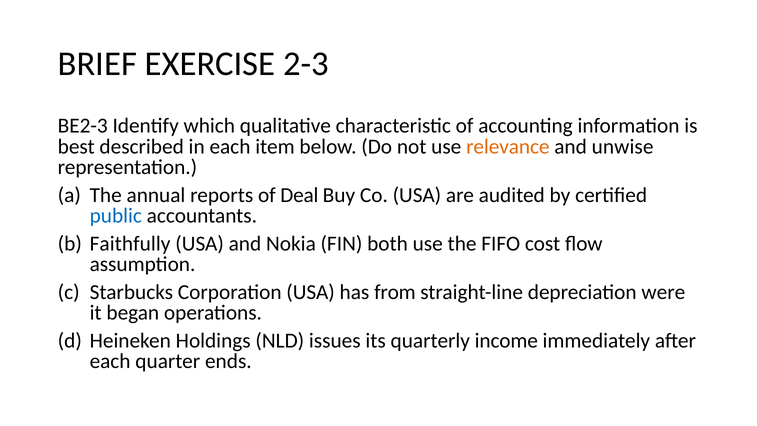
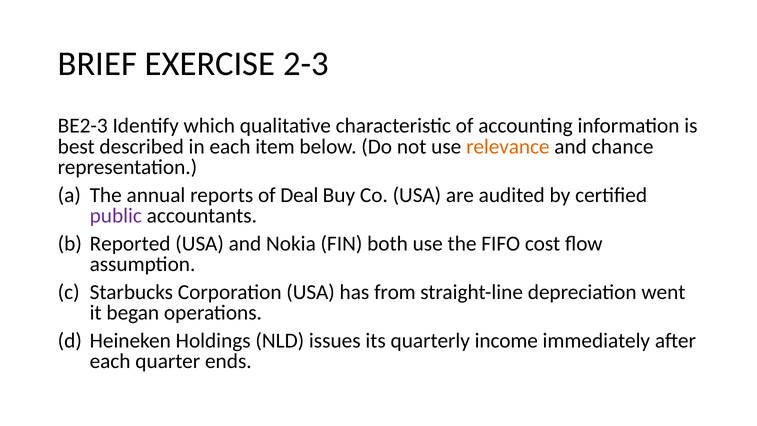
unwise: unwise -> chance
public colour: blue -> purple
Faithfully: Faithfully -> Reported
were: were -> went
